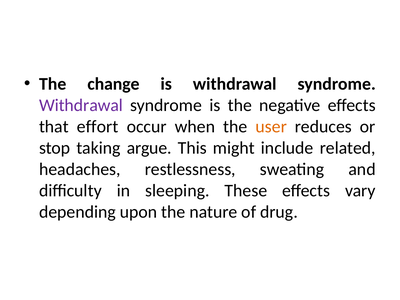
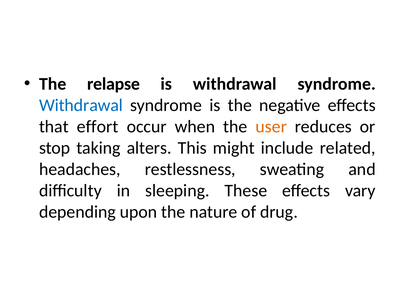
change: change -> relapse
Withdrawal at (81, 105) colour: purple -> blue
argue: argue -> alters
